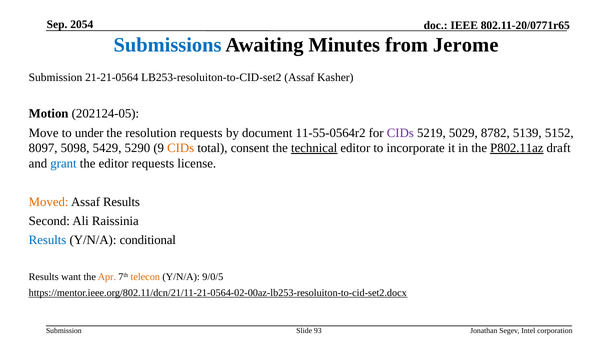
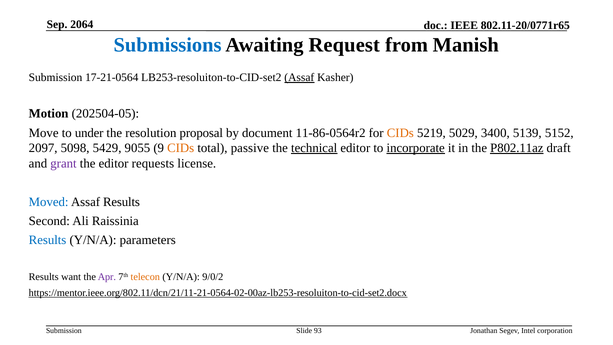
2054: 2054 -> 2064
Minutes: Minutes -> Request
Jerome: Jerome -> Manish
21-21-0564: 21-21-0564 -> 17-21-0564
Assaf at (299, 77) underline: none -> present
202124-05: 202124-05 -> 202504-05
resolution requests: requests -> proposal
11-55-0564r2: 11-55-0564r2 -> 11-86-0564r2
CIDs at (400, 133) colour: purple -> orange
8782: 8782 -> 3400
8097: 8097 -> 2097
5290: 5290 -> 9055
consent: consent -> passive
incorporate underline: none -> present
grant colour: blue -> purple
Moved colour: orange -> blue
conditional: conditional -> parameters
Apr colour: orange -> purple
9/0/5: 9/0/5 -> 9/0/2
